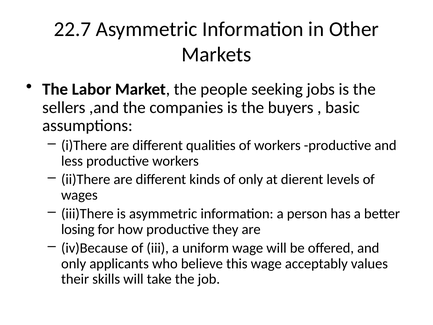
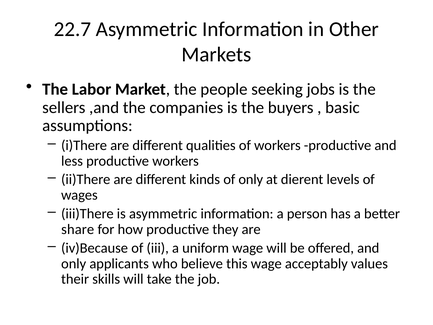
losing: losing -> share
